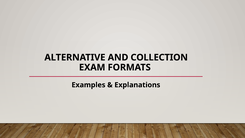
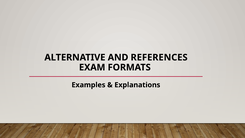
COLLECTION: COLLECTION -> REFERENCES
